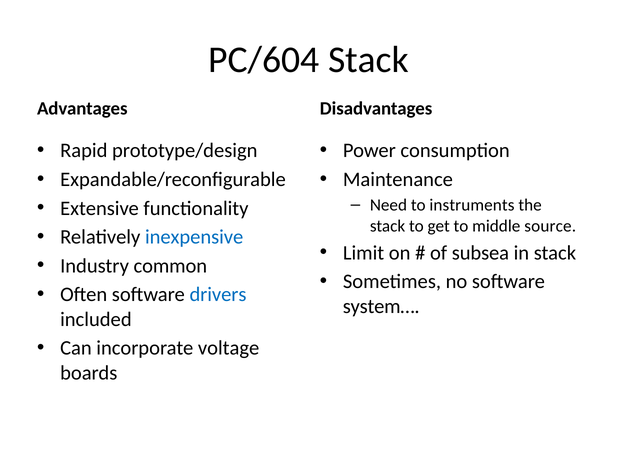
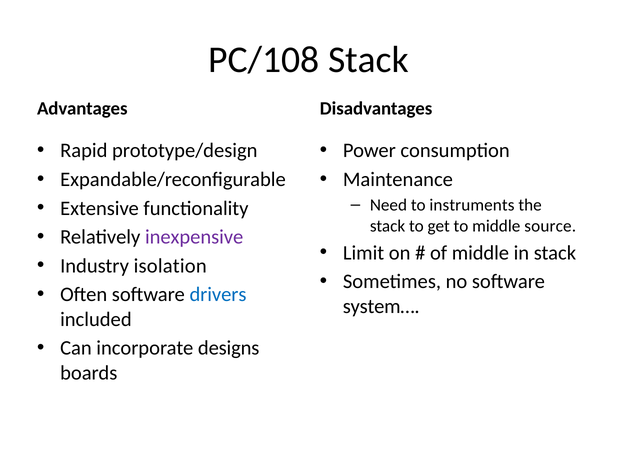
PC/604: PC/604 -> PC/108
inexpensive colour: blue -> purple
of subsea: subsea -> middle
common: common -> isolation
voltage: voltage -> designs
